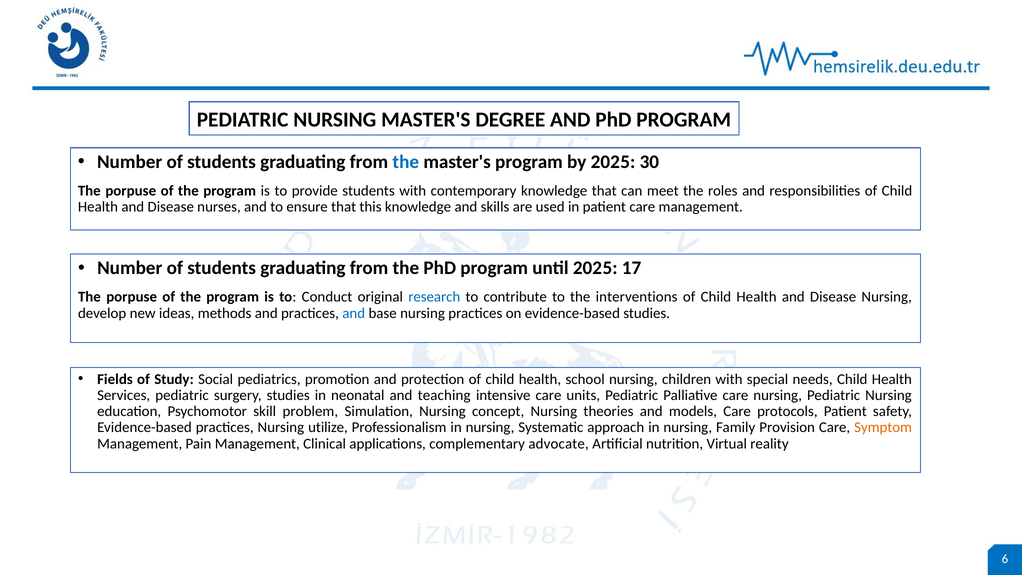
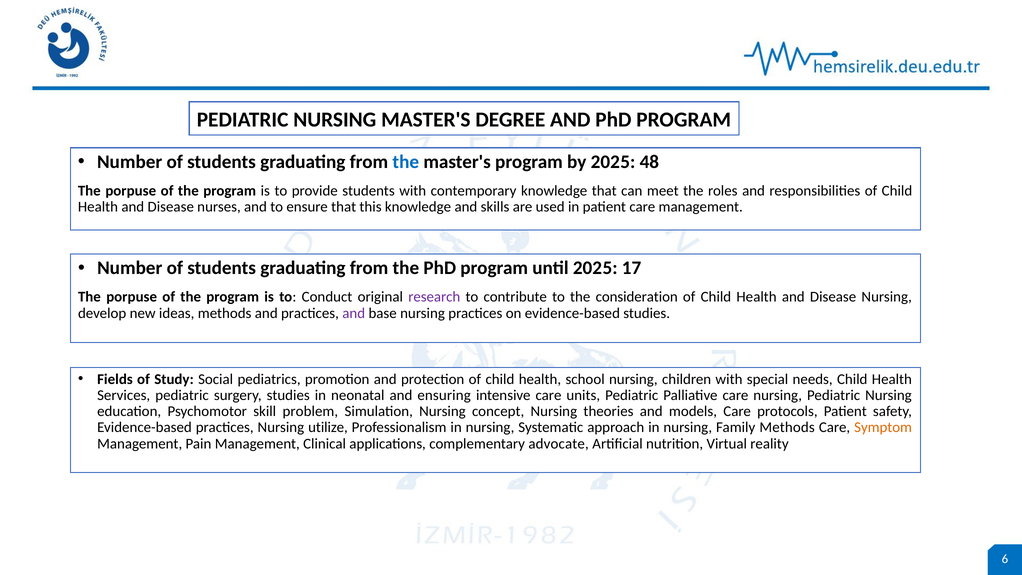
30: 30 -> 48
research colour: blue -> purple
interventions: interventions -> consideration
and at (354, 313) colour: blue -> purple
teaching: teaching -> ensuring
Family Provision: Provision -> Methods
